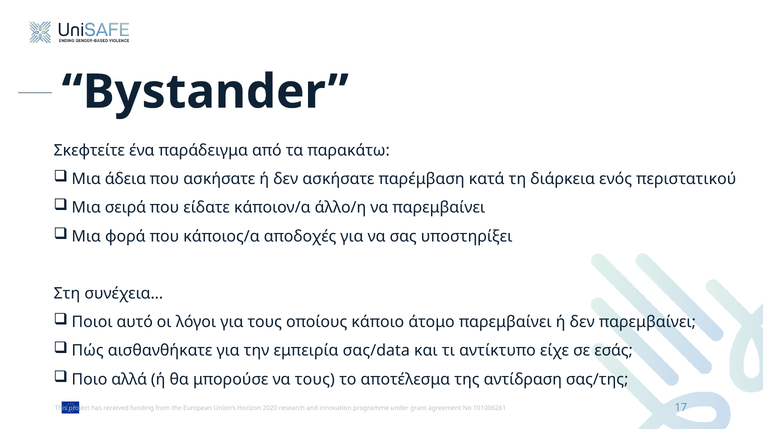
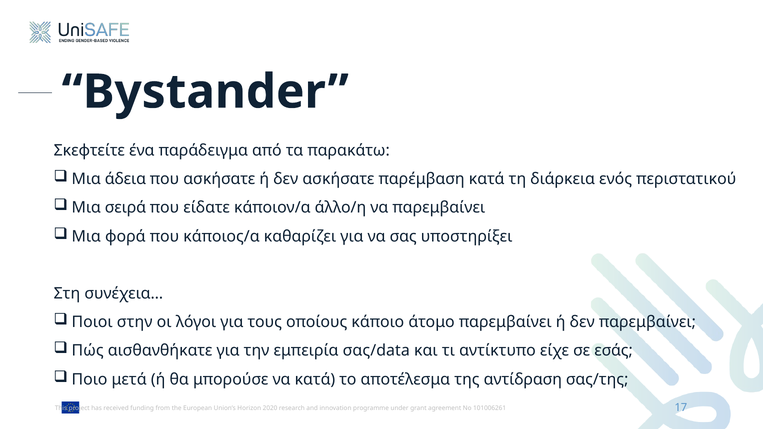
αποδοχές: αποδοχές -> καθαρίζει
αυτό: αυτό -> στην
αλλά: αλλά -> μετά
να τους: τους -> κατά
